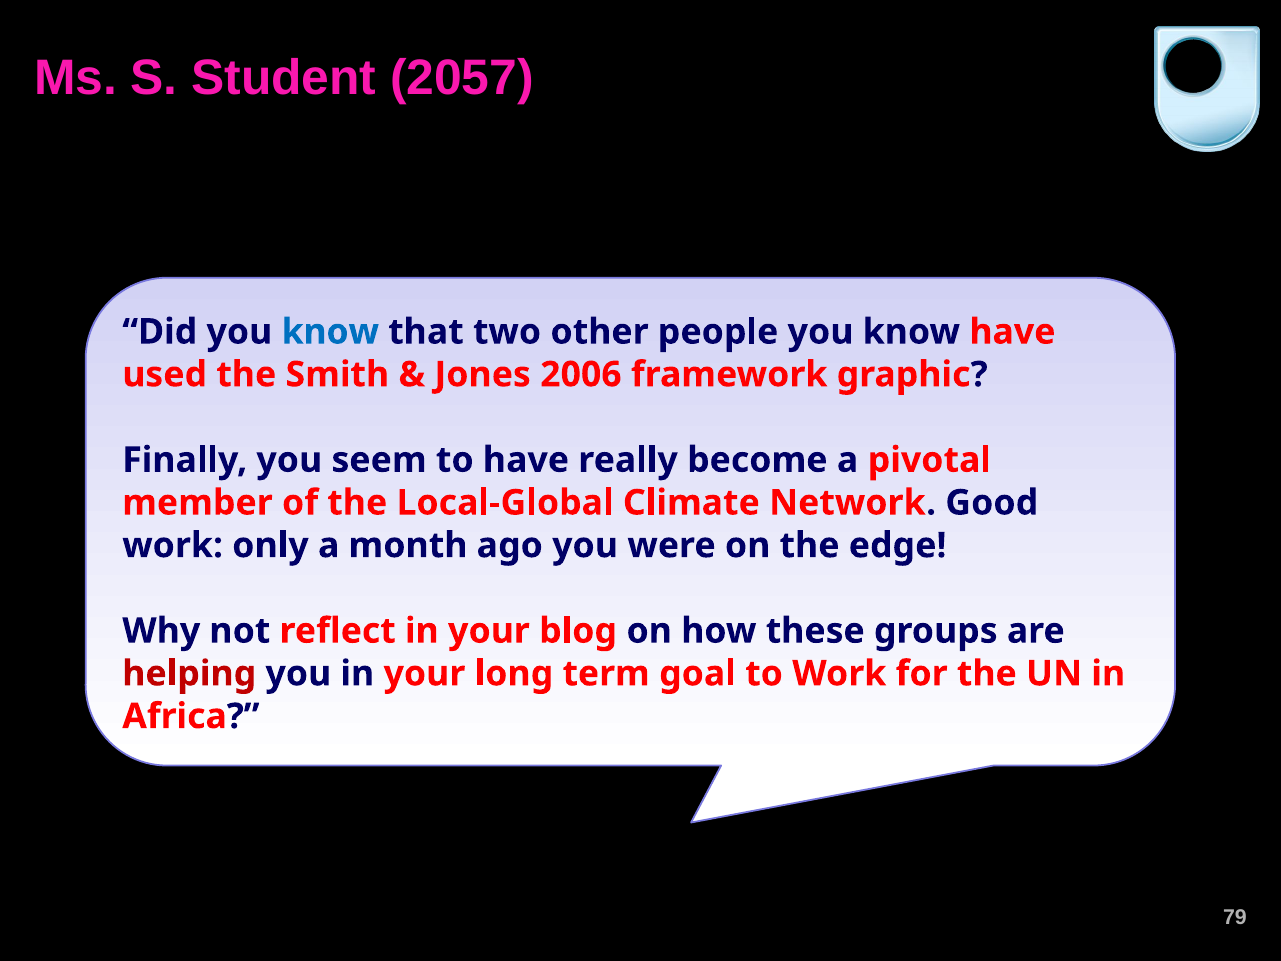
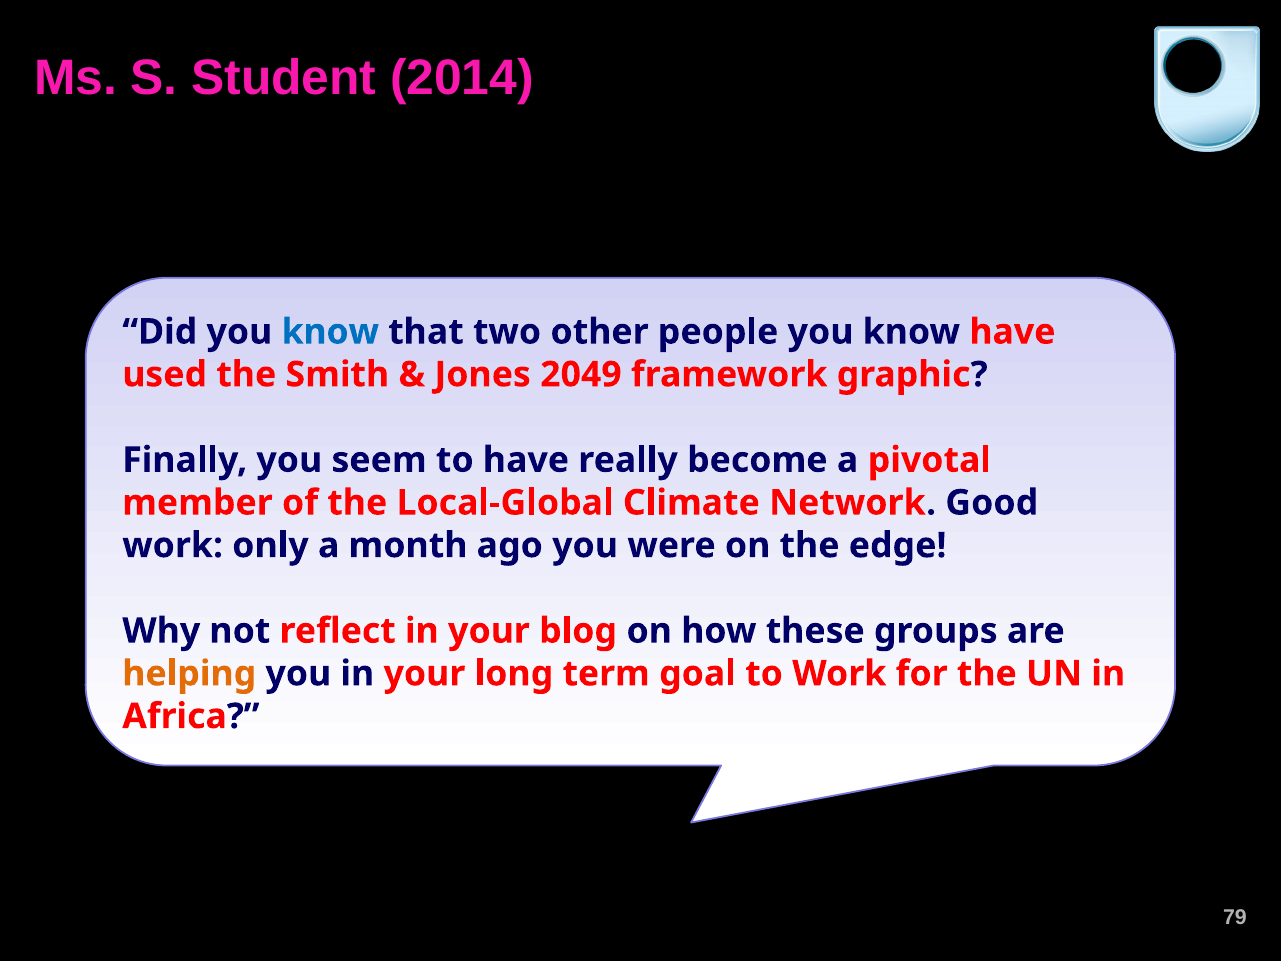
2057: 2057 -> 2014
2006: 2006 -> 2049
helping colour: red -> orange
